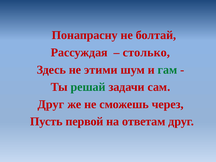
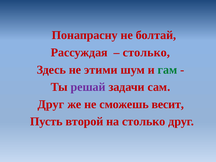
решай colour: green -> purple
через: через -> весит
первой: первой -> второй
на ответам: ответам -> столько
